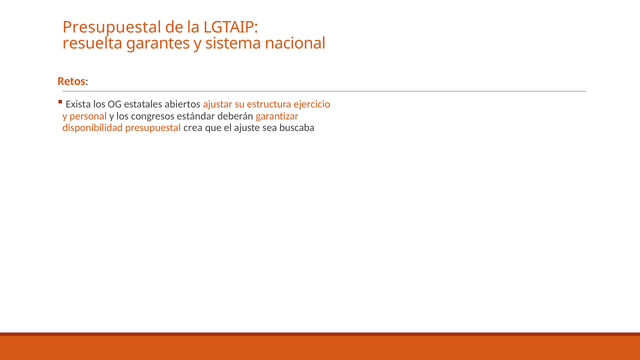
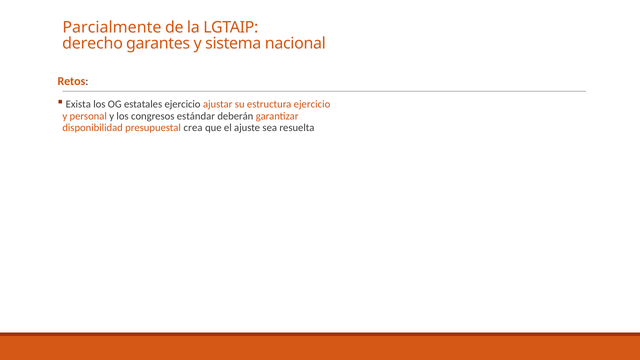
Presupuestal at (112, 27): Presupuestal -> Parcialmente
resuelta: resuelta -> derecho
estatales abiertos: abiertos -> ejercicio
buscaba: buscaba -> resuelta
